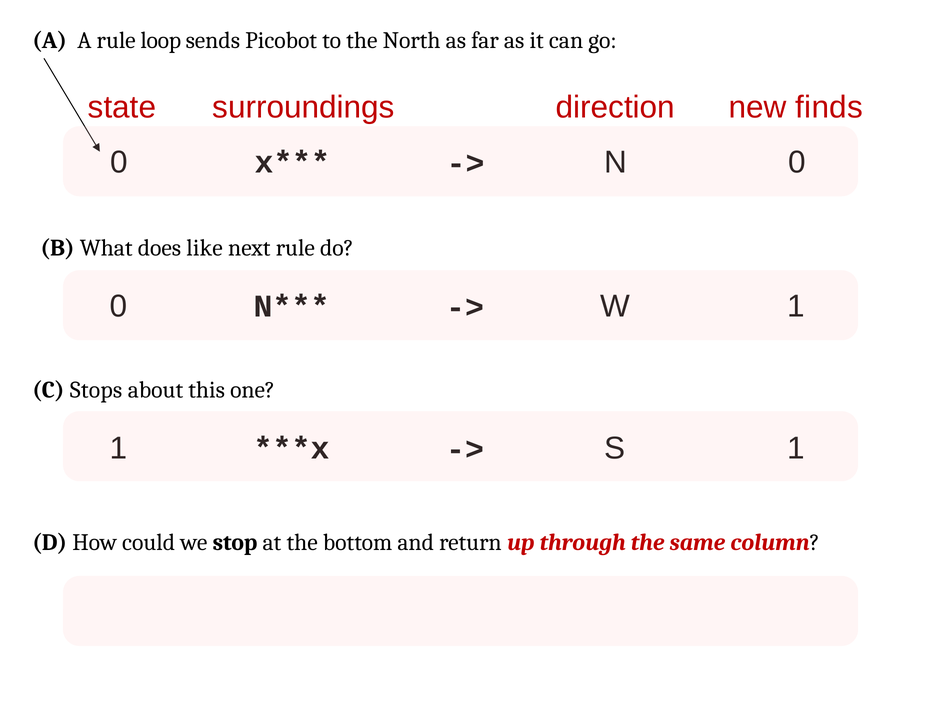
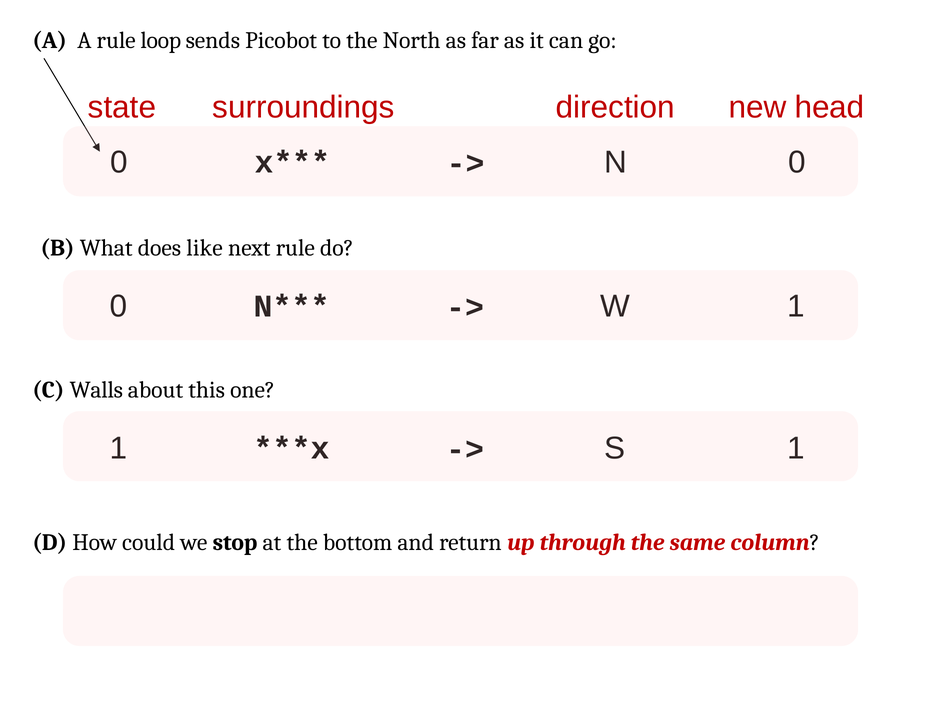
finds: finds -> head
Stops: Stops -> Walls
